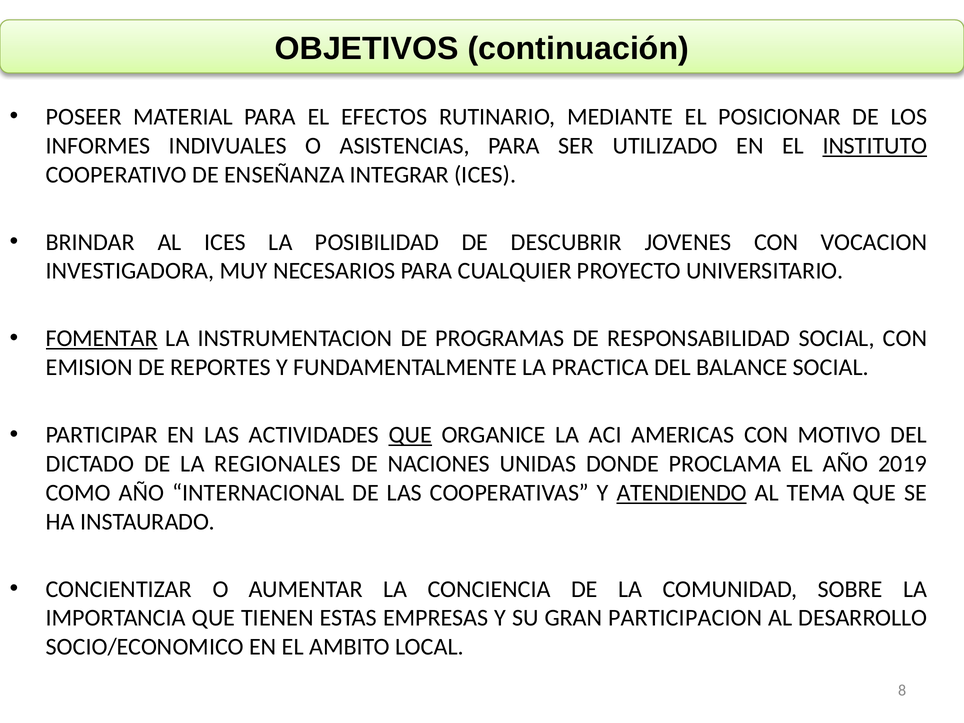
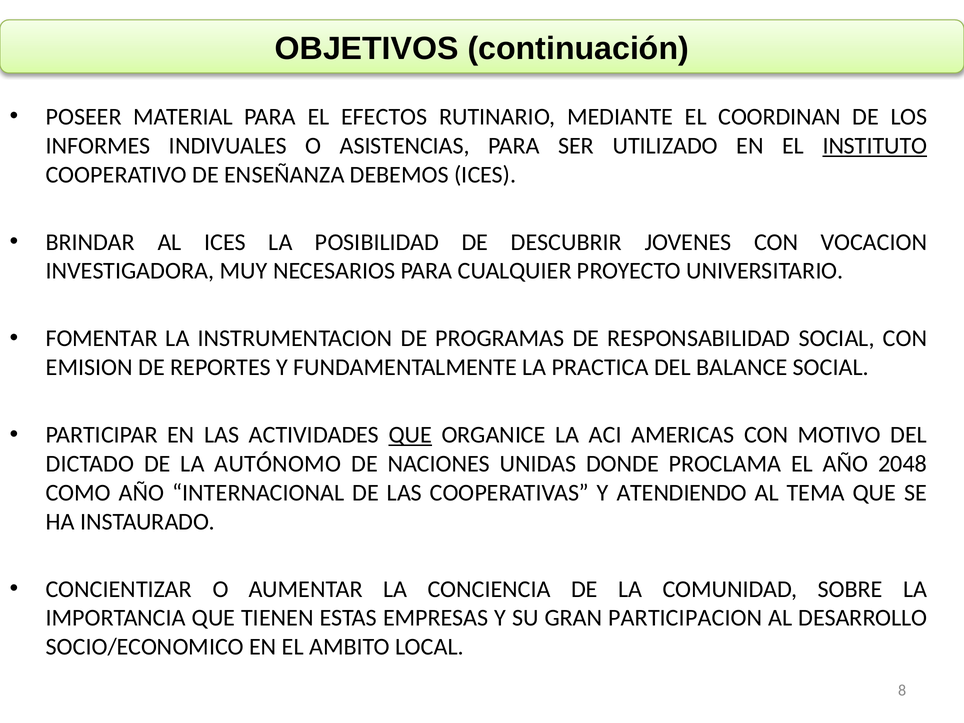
POSICIONAR: POSICIONAR -> COORDINAN
INTEGRAR: INTEGRAR -> DEBEMOS
FOMENTAR underline: present -> none
REGIONALES: REGIONALES -> AUTÓNOMO
2019: 2019 -> 2048
ATENDIENDO underline: present -> none
